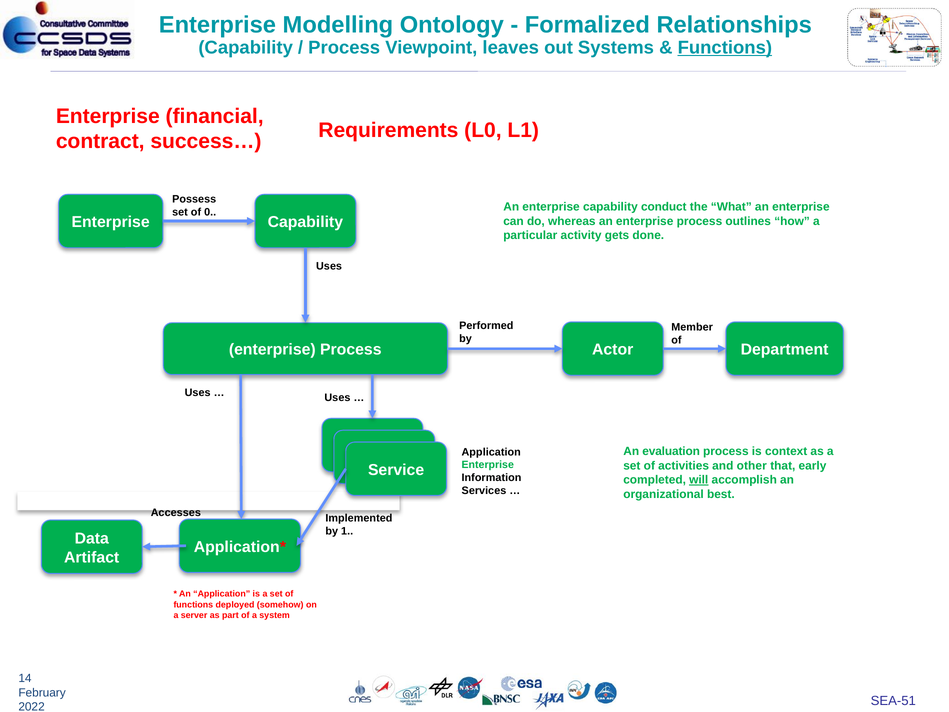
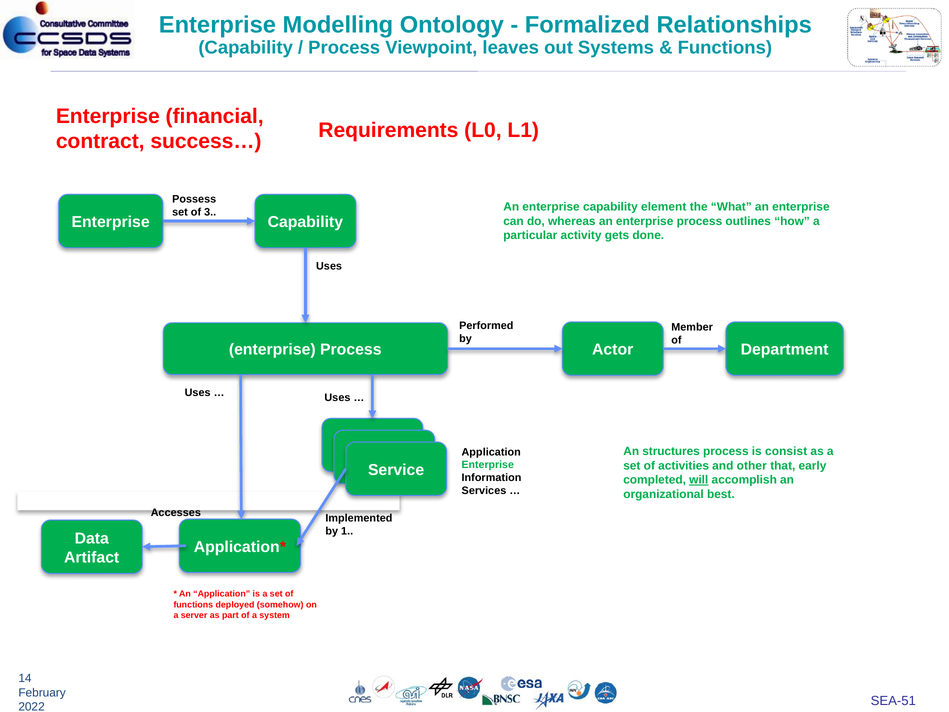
Functions at (725, 48) underline: present -> none
conduct: conduct -> element
0: 0 -> 3
evaluation: evaluation -> structures
context: context -> consist
